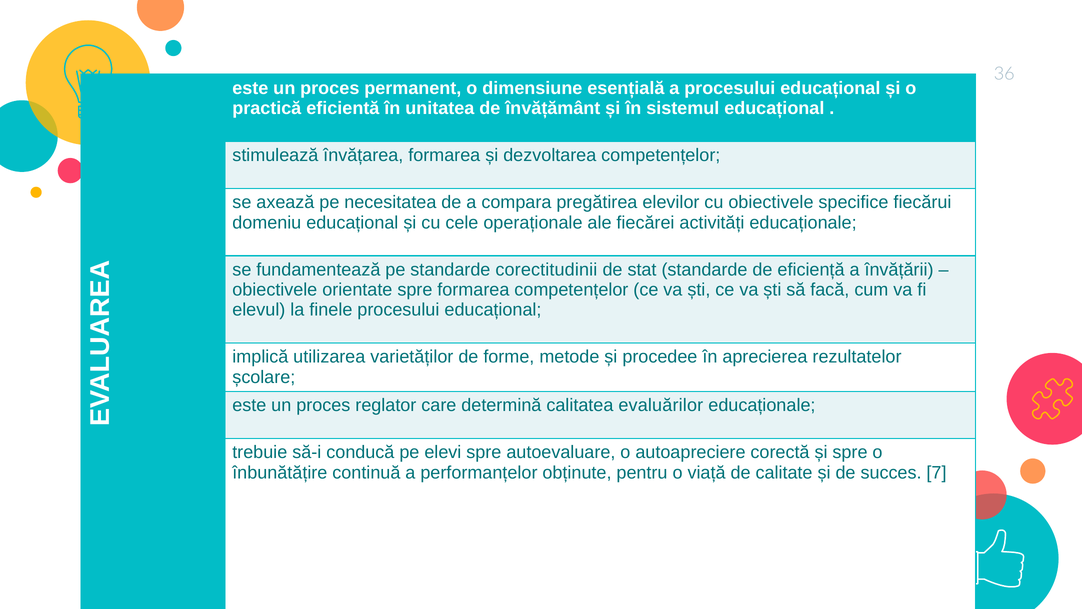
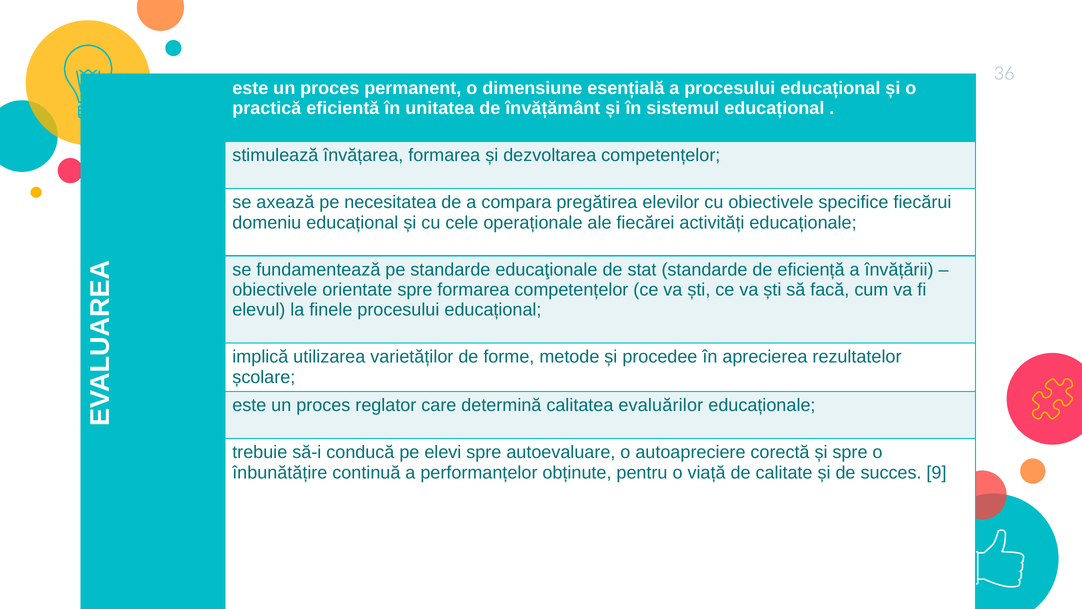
corectitudinii: corectitudinii -> educaţionale
7: 7 -> 9
